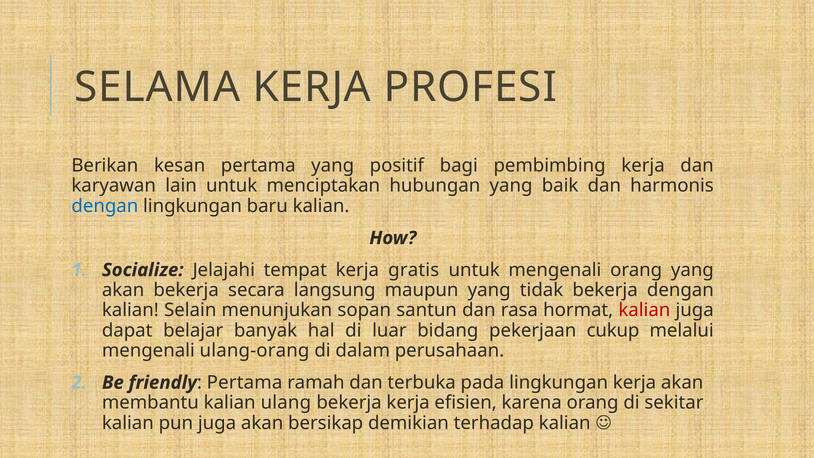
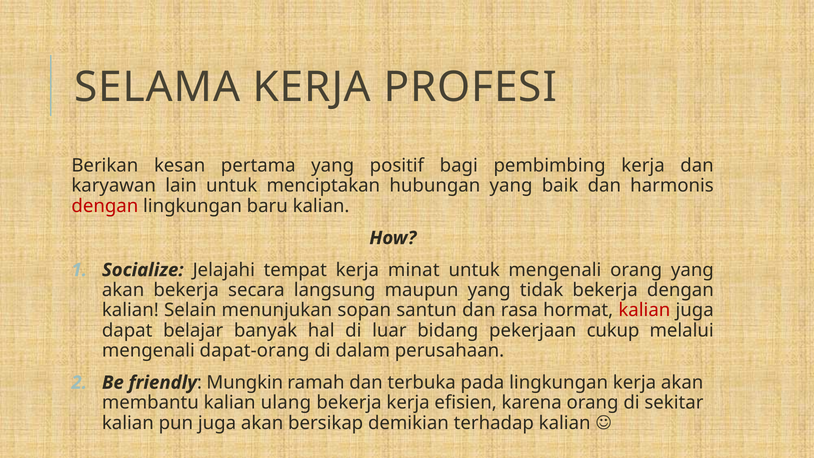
dengan at (105, 206) colour: blue -> red
gratis: gratis -> minat
ulang-orang: ulang-orang -> dapat-orang
Pertama at (245, 383): Pertama -> Mungkin
